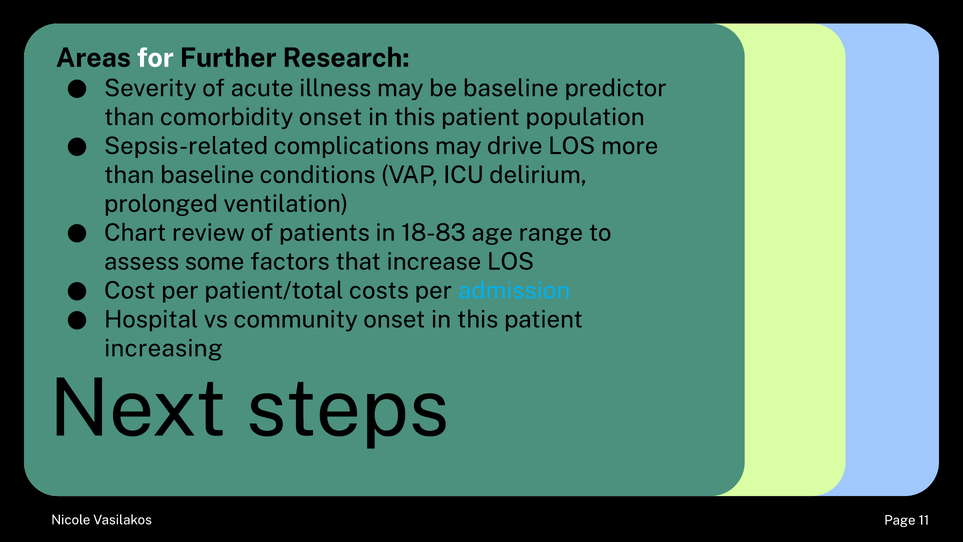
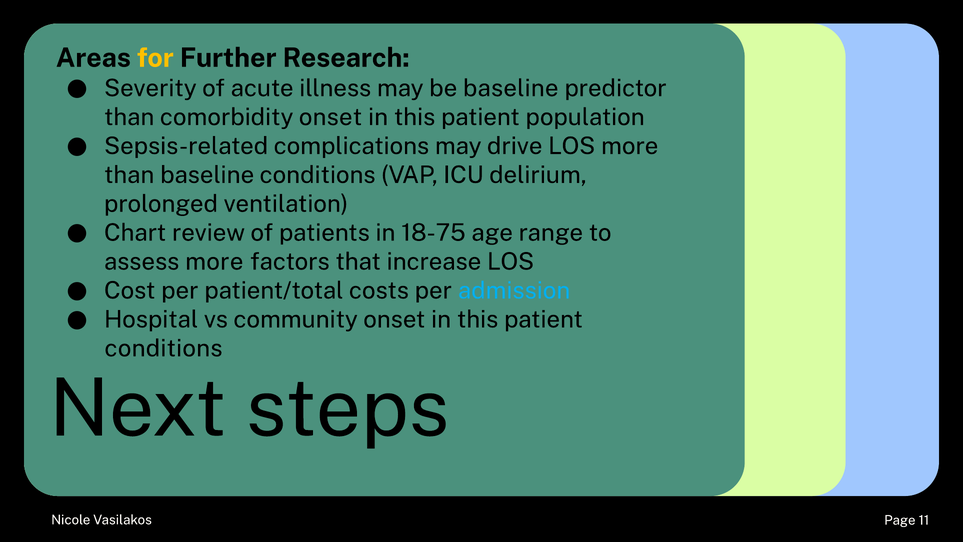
for colour: white -> yellow
18-83: 18-83 -> 18-75
assess some: some -> more
increasing at (164, 348): increasing -> conditions
